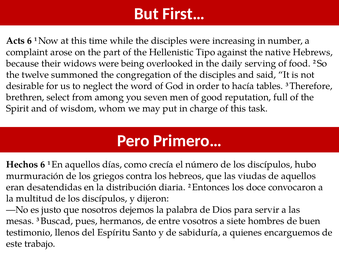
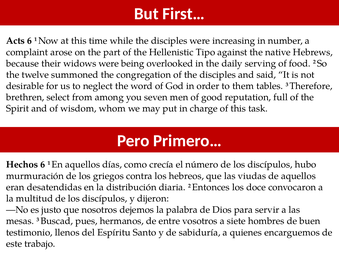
hacía: hacía -> them
